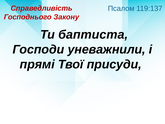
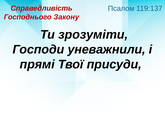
баптиста: баптиста -> зрозуміти
